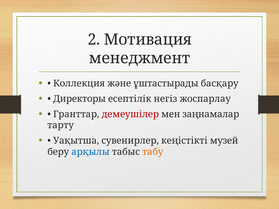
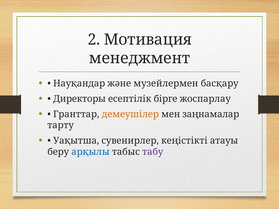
Коллекция: Коллекция -> Науқандар
ұштастырады: ұштастырады -> музейлермен
негіз: негіз -> бірге
демеушілер colour: red -> orange
музей: музей -> атауы
табу colour: orange -> purple
